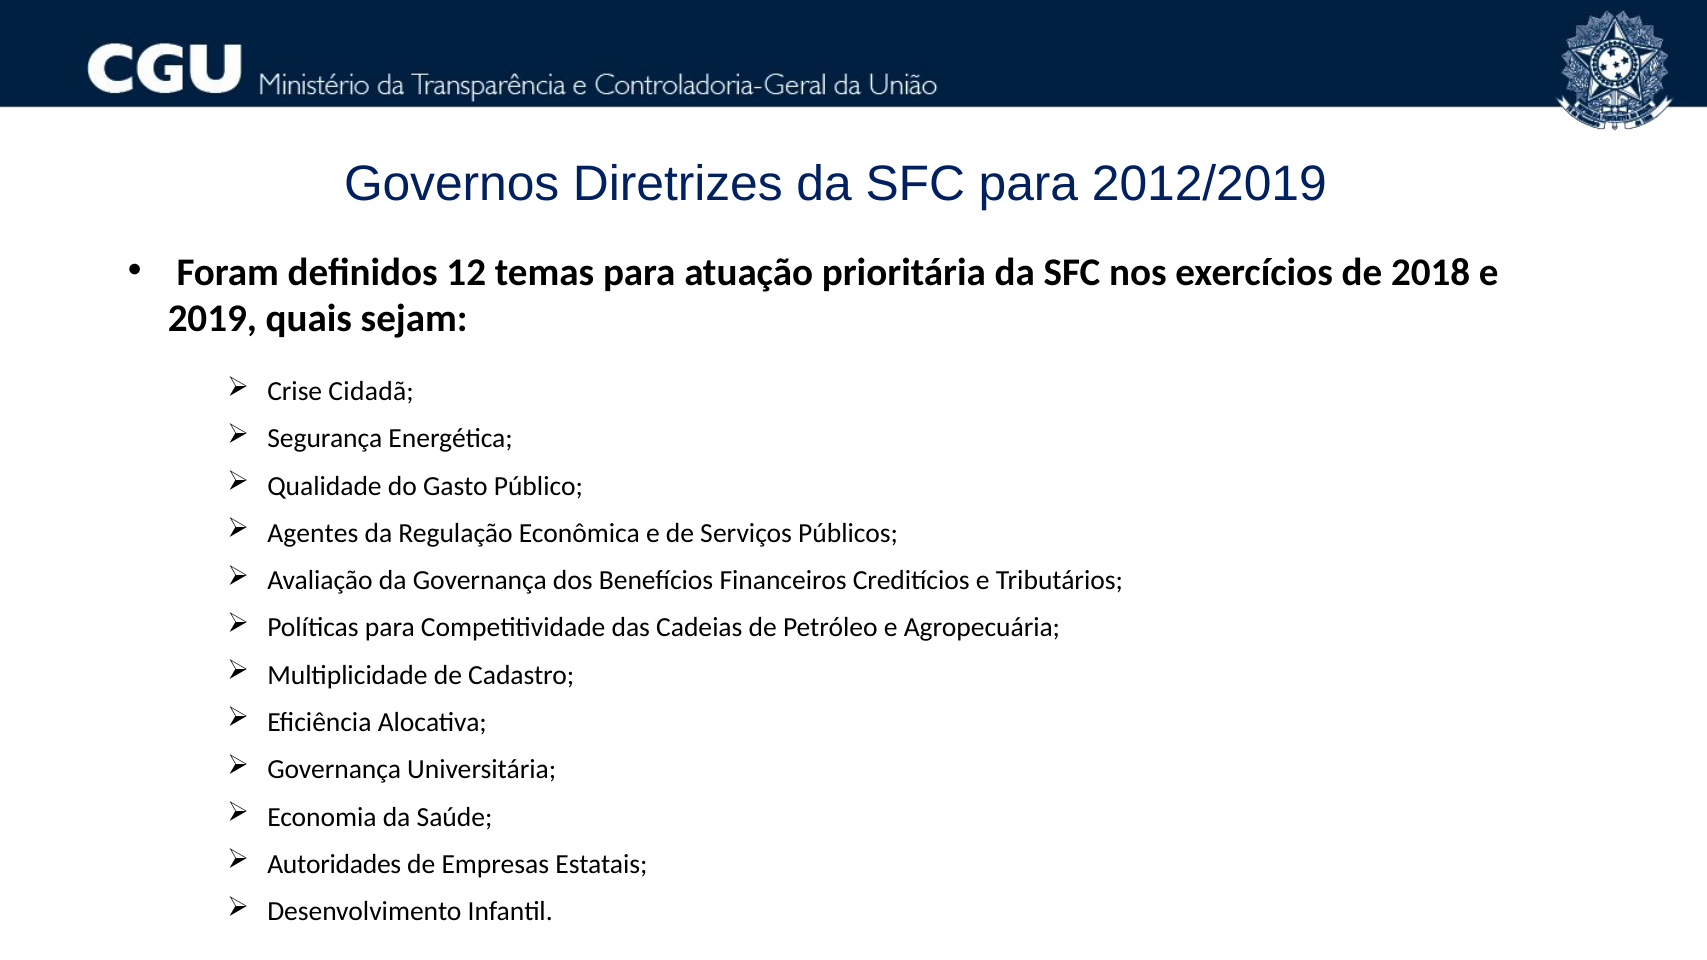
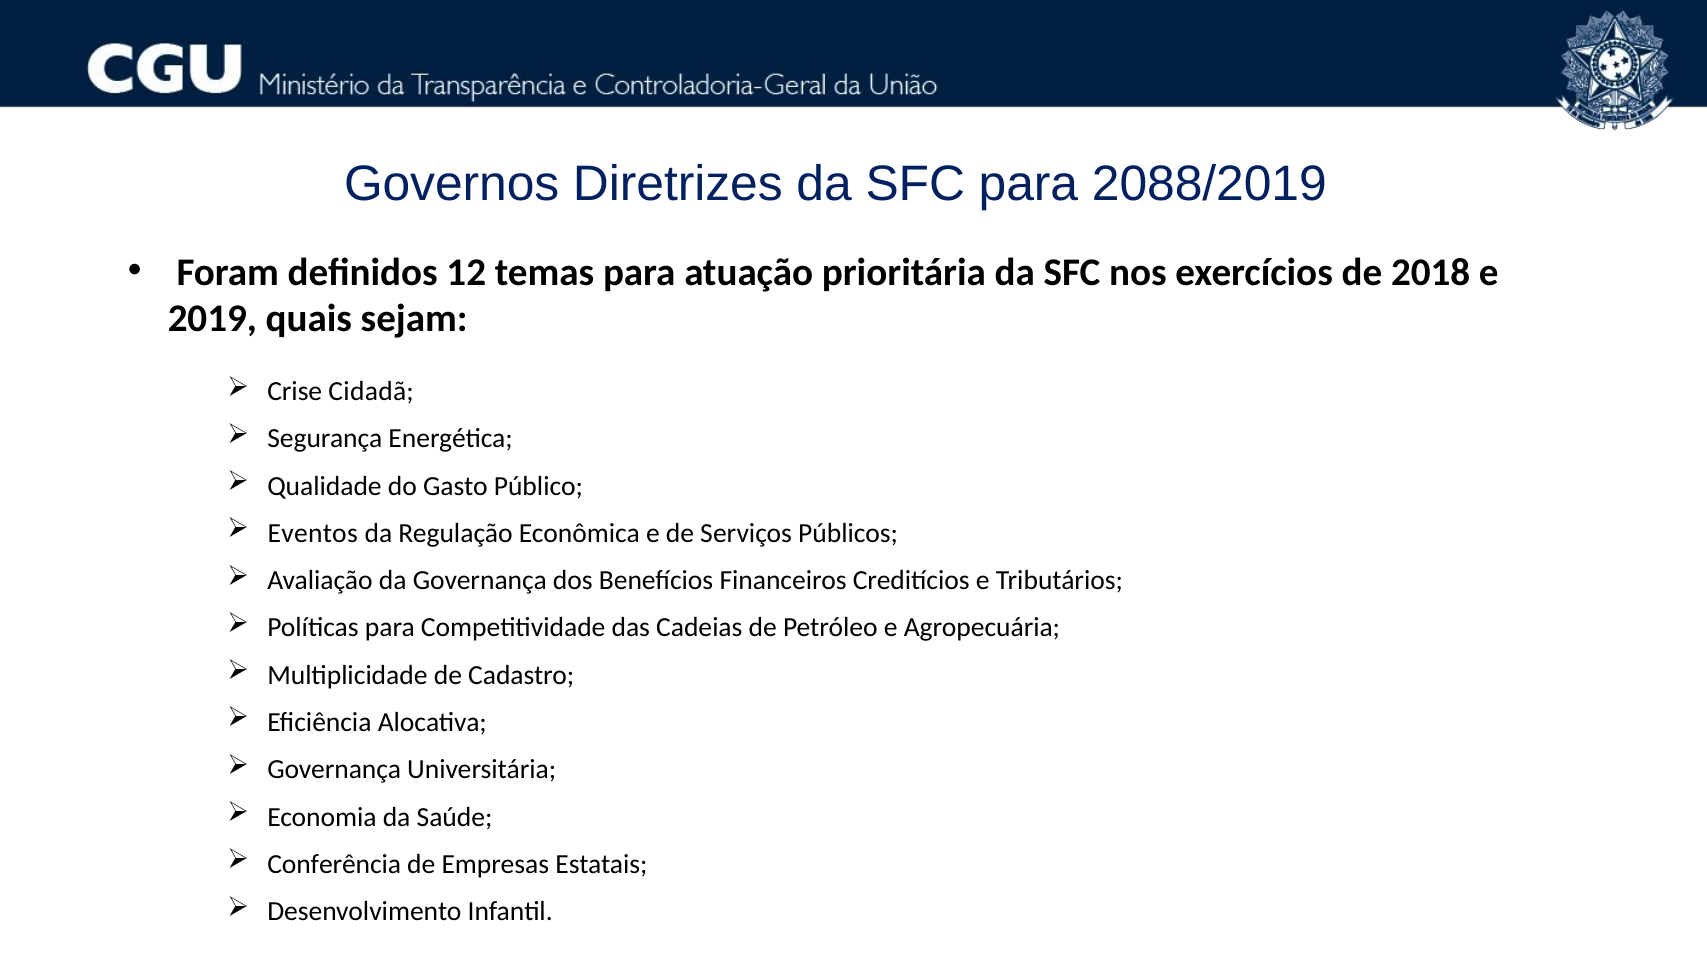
2012/2019: 2012/2019 -> 2088/2019
Agentes: Agentes -> Eventos
Autoridades: Autoridades -> Conferência
